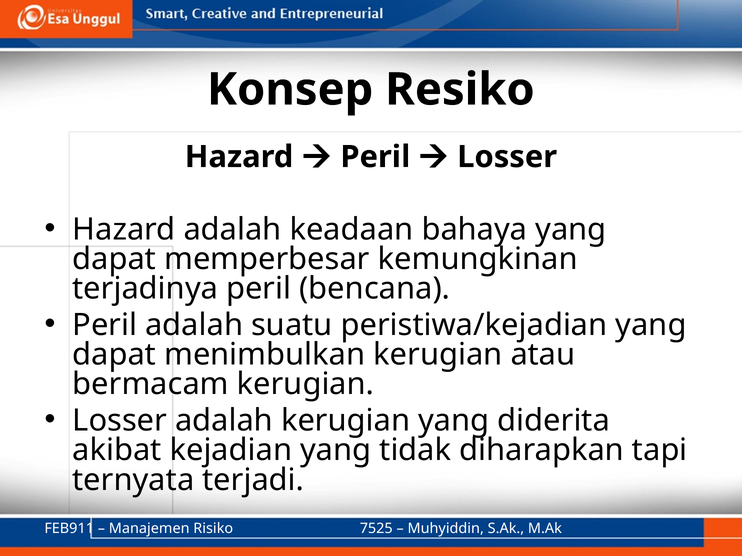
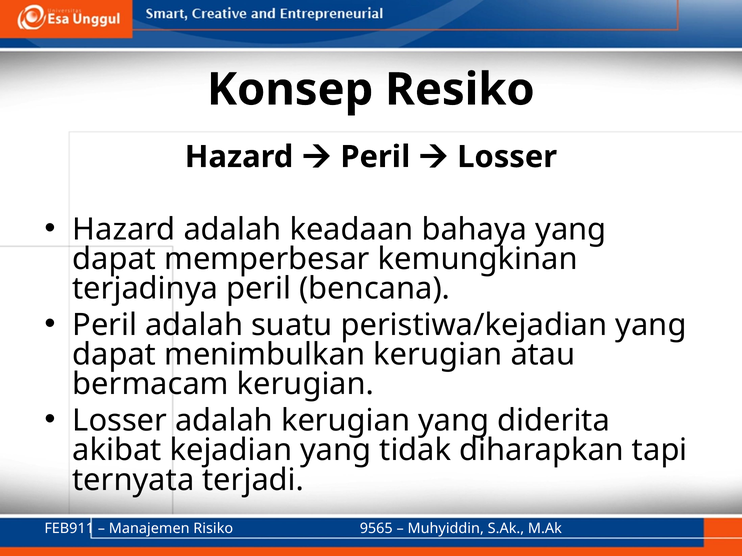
7525: 7525 -> 9565
